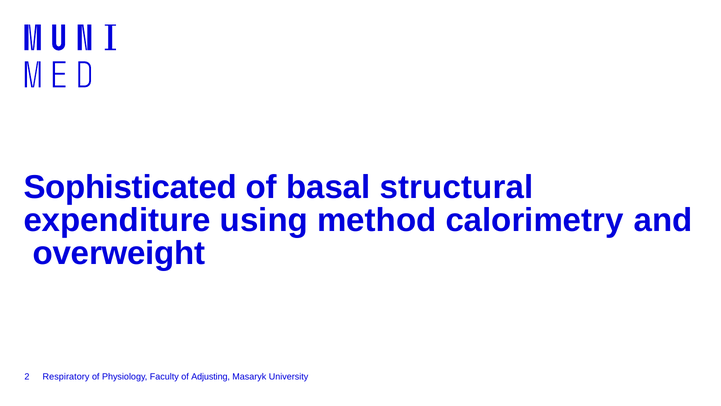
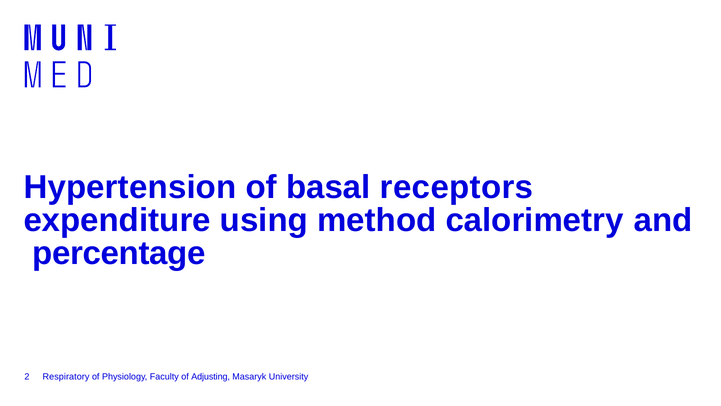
Sophisticated: Sophisticated -> Hypertension
structural: structural -> receptors
overweight: overweight -> percentage
